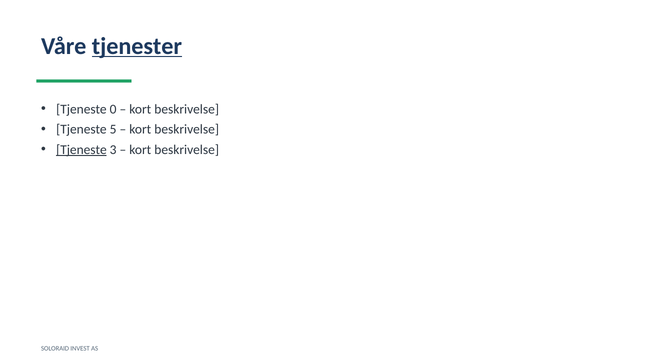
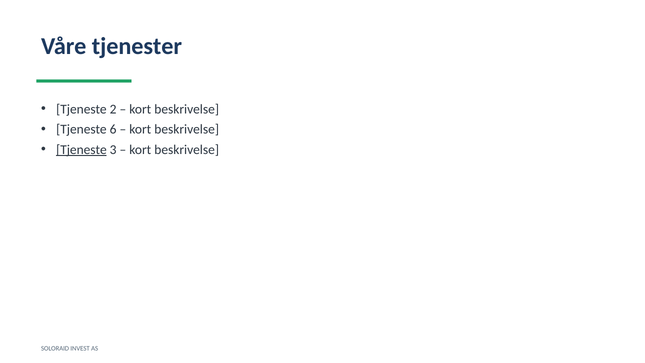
tjenester underline: present -> none
0: 0 -> 2
5: 5 -> 6
